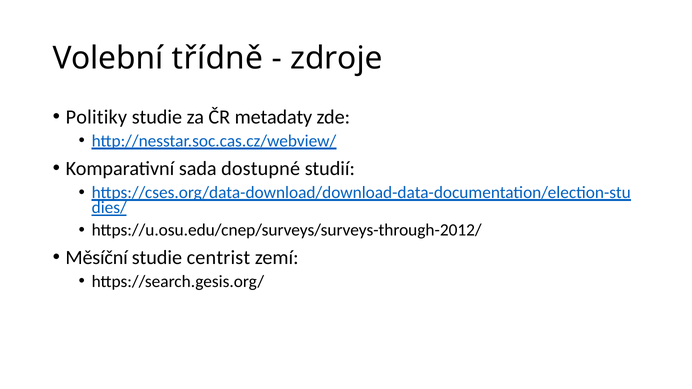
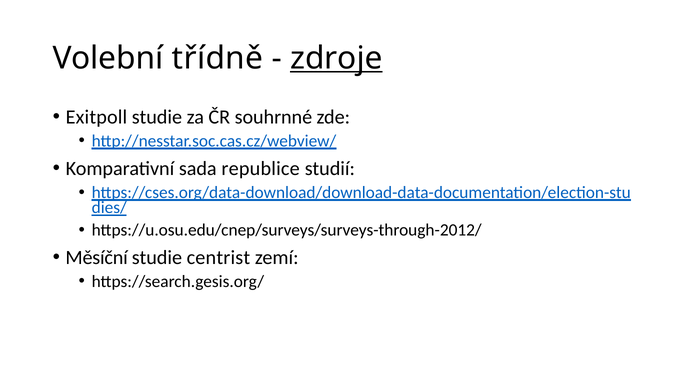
zdroje underline: none -> present
Politiky: Politiky -> Exitpoll
metadaty: metadaty -> souhrnné
dostupné: dostupné -> republice
